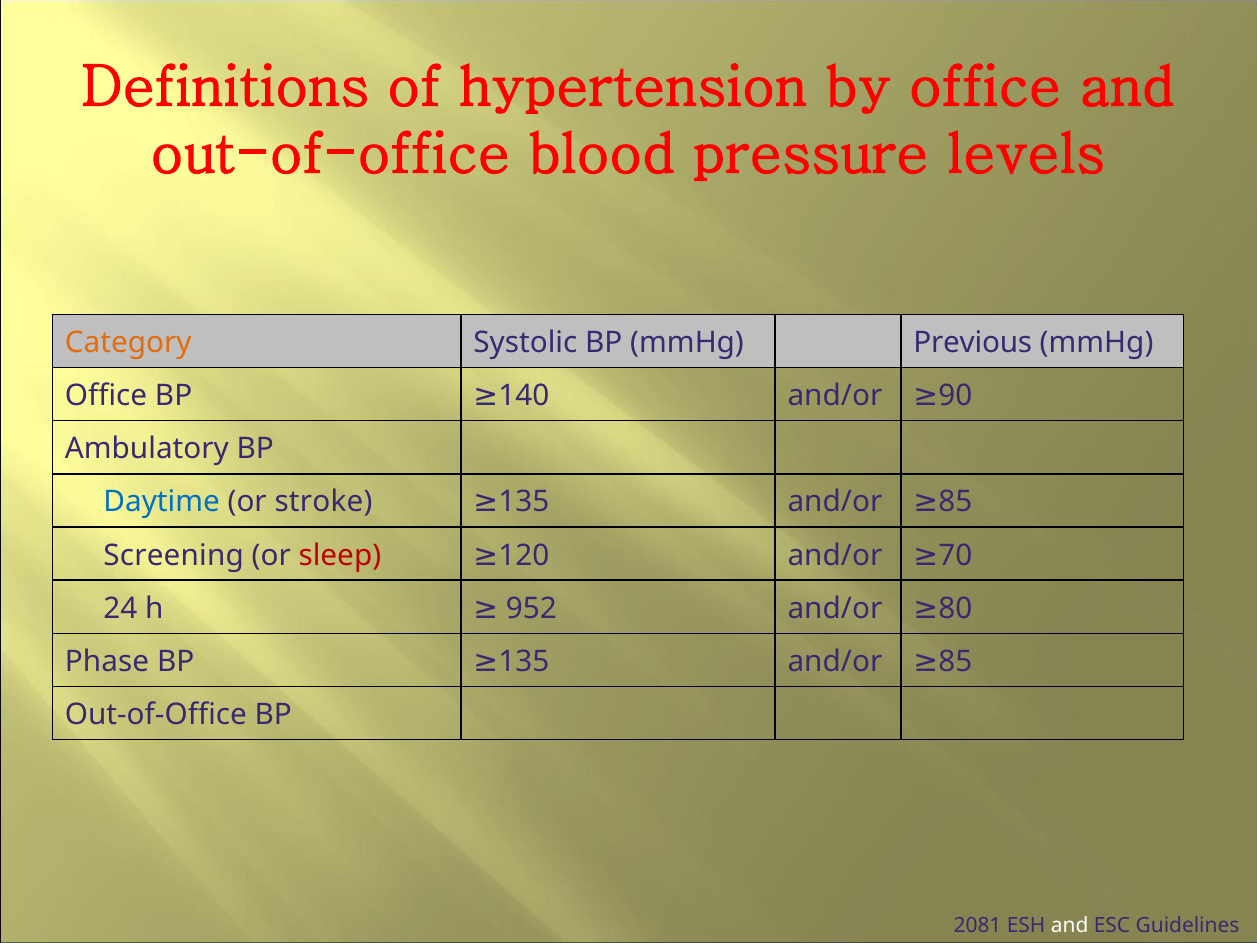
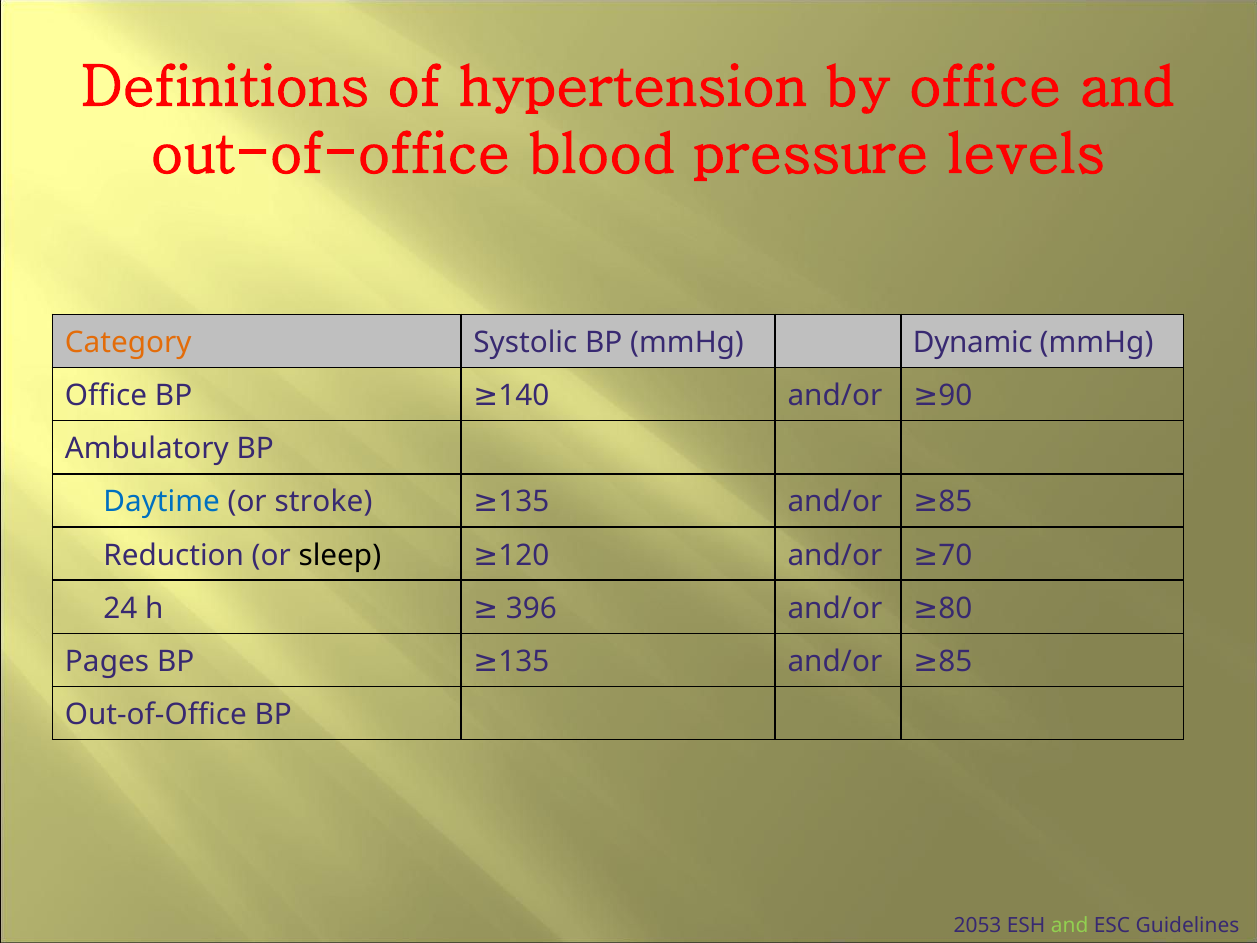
Previous: Previous -> Dynamic
Screening: Screening -> Reduction
sleep colour: red -> black
952: 952 -> 396
Phase: Phase -> Pages
2081: 2081 -> 2053
and at (1070, 925) colour: white -> light green
